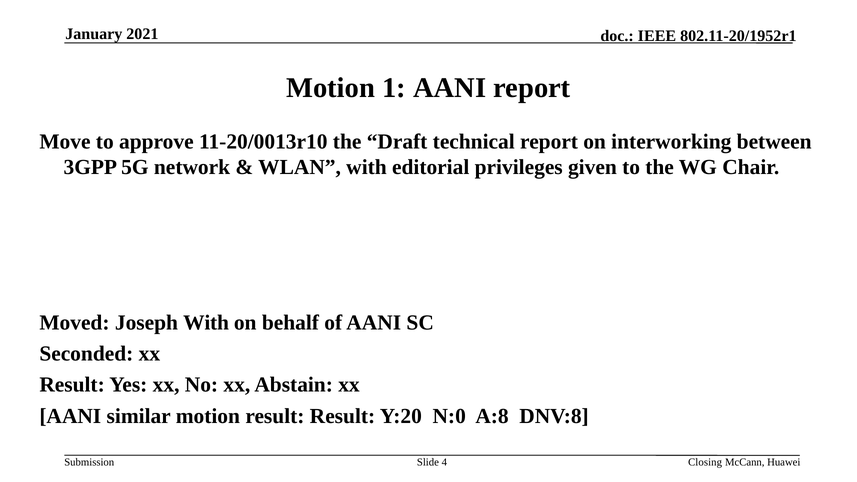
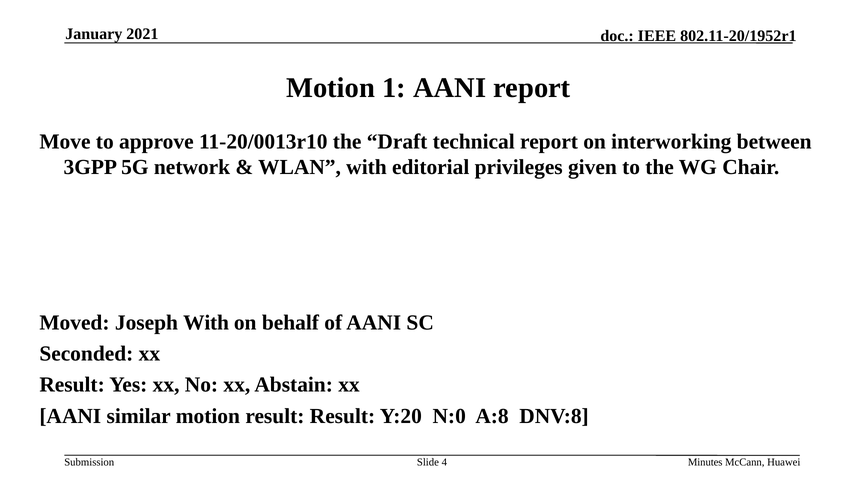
Closing: Closing -> Minutes
